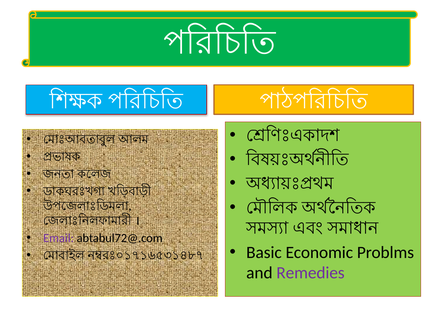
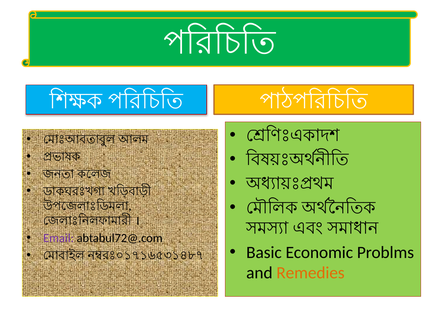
Remedies colour: purple -> orange
